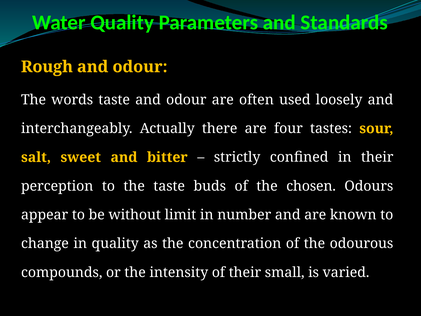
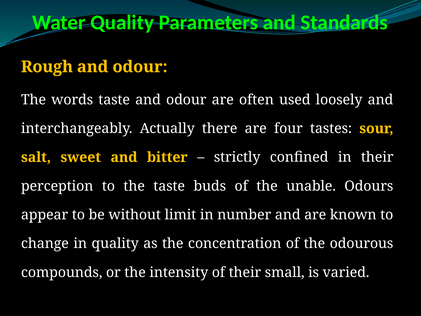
chosen: chosen -> unable
